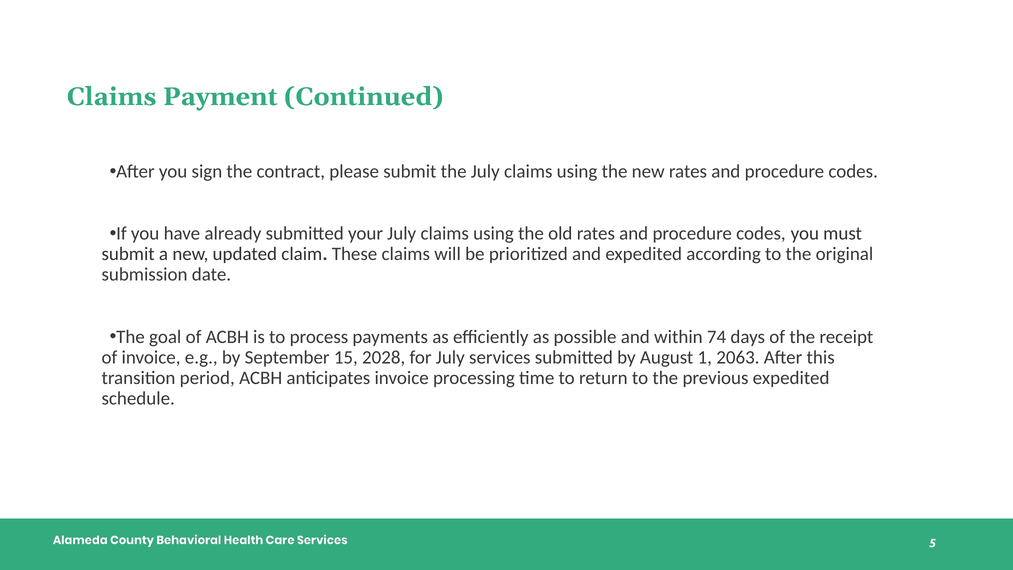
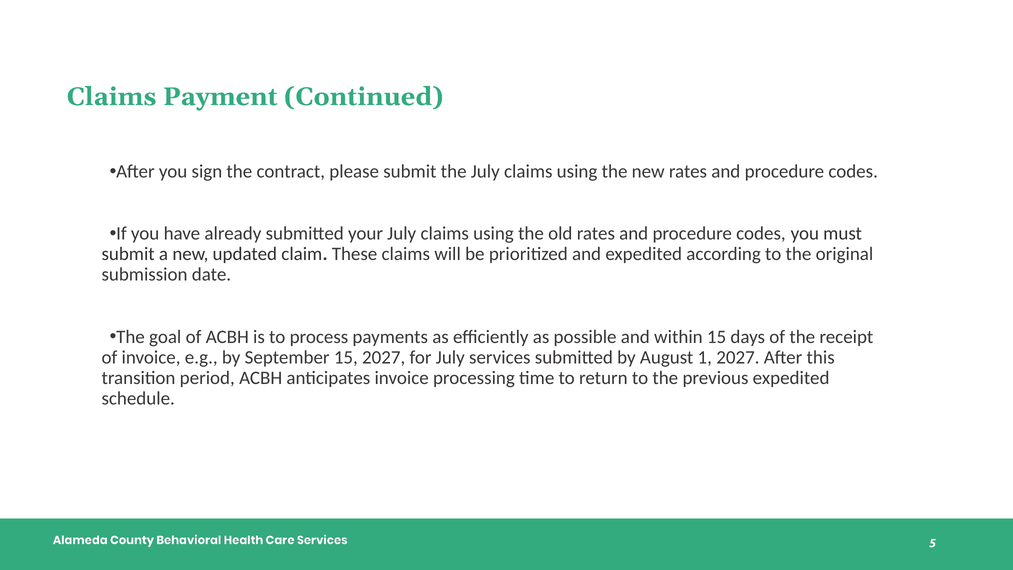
within 74: 74 -> 15
15 2028: 2028 -> 2027
1 2063: 2063 -> 2027
